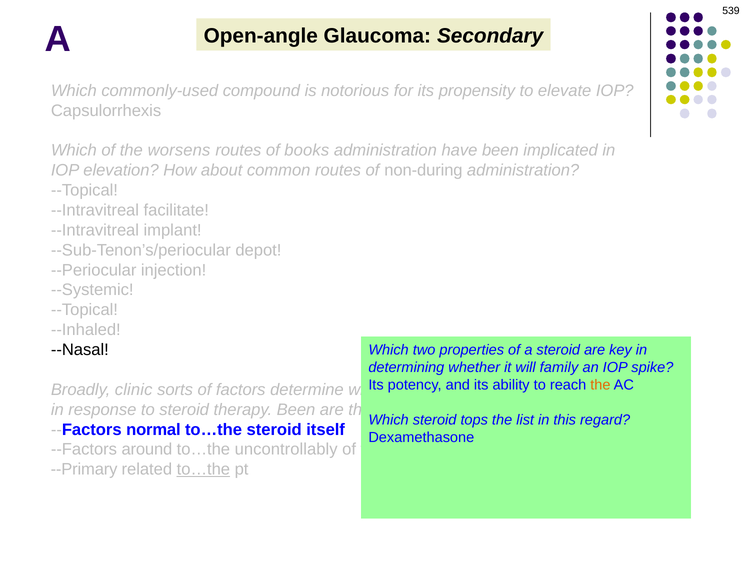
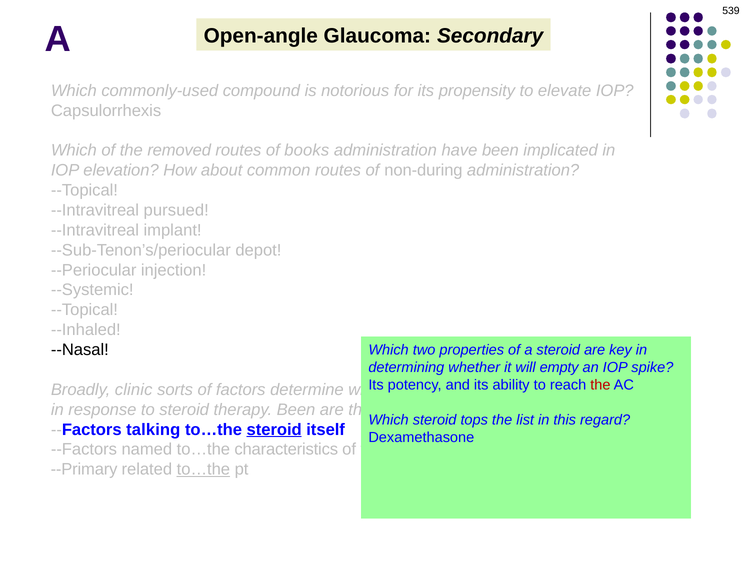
worsens: worsens -> removed
facilitate: facilitate -> pursued
family: family -> empty
the at (600, 384) colour: orange -> red
normal: normal -> talking
steroid at (274, 429) underline: none -> present
around: around -> named
uncontrollably: uncontrollably -> characteristics
